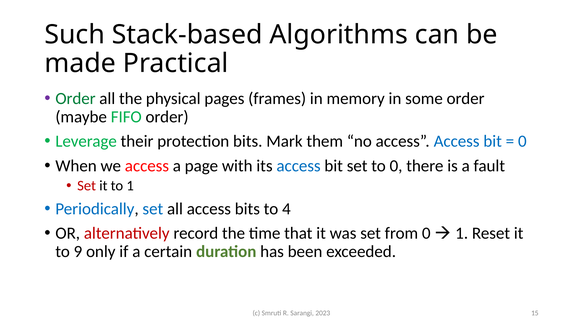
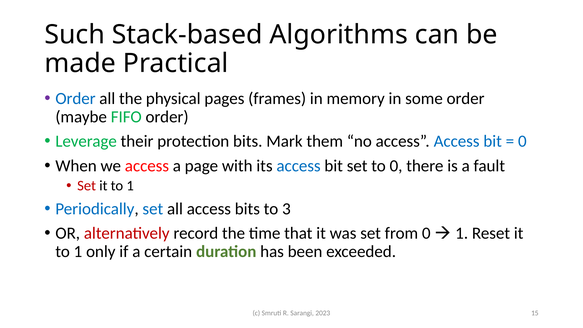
Order at (75, 99) colour: green -> blue
4: 4 -> 3
9 at (78, 252): 9 -> 1
